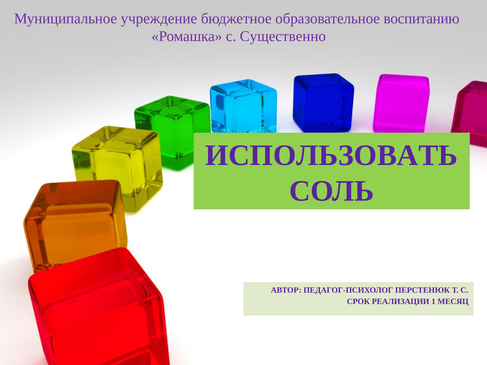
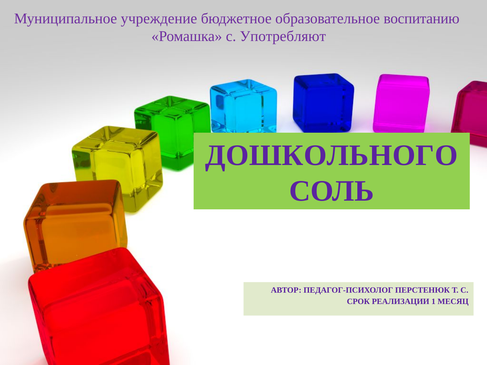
Существенно: Существенно -> Употребляют
ИСПОЛЬЗОВАТЬ: ИСПОЛЬЗОВАТЬ -> ДОШКОЛЬНОГО
